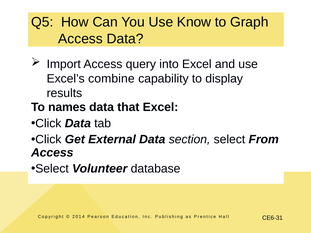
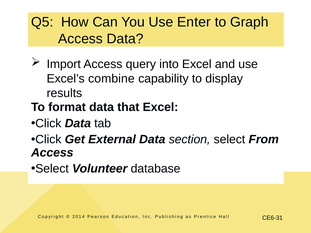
Know: Know -> Enter
names: names -> format
